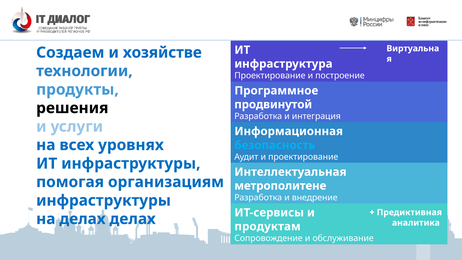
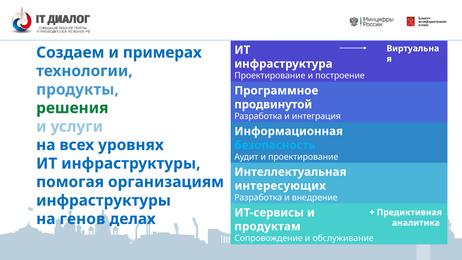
хозяйстве: хозяйстве -> примерах
решения colour: black -> green
метрополитене: метрополитене -> интересующих
на делах: делах -> генов
